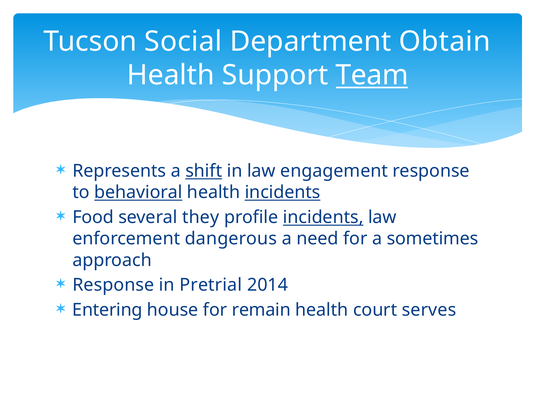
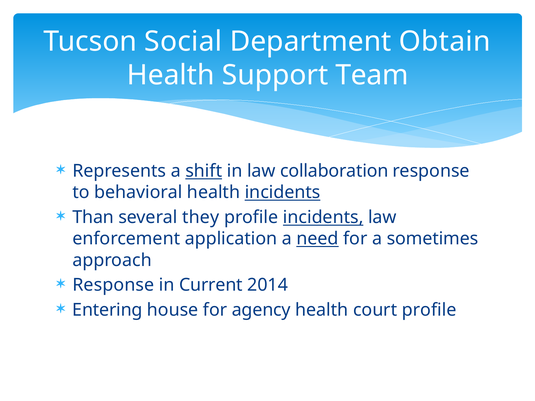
Team underline: present -> none
engagement: engagement -> collaboration
behavioral underline: present -> none
Food: Food -> Than
dangerous: dangerous -> application
need underline: none -> present
Pretrial: Pretrial -> Current
remain: remain -> agency
court serves: serves -> profile
